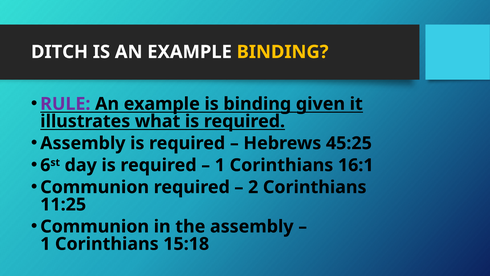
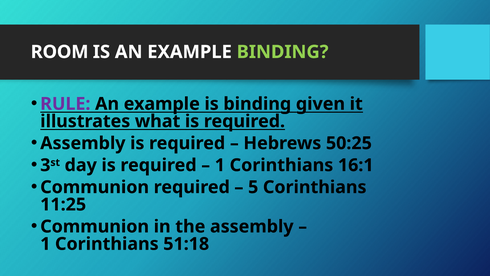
DITCH: DITCH -> ROOM
BINDING at (283, 52) colour: yellow -> light green
45:25: 45:25 -> 50:25
6: 6 -> 3
2: 2 -> 5
15:18: 15:18 -> 51:18
